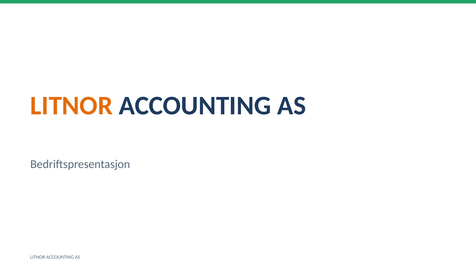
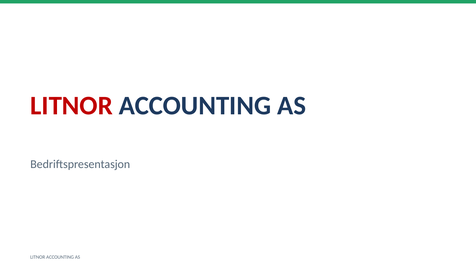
LITNOR at (72, 106) colour: orange -> red
